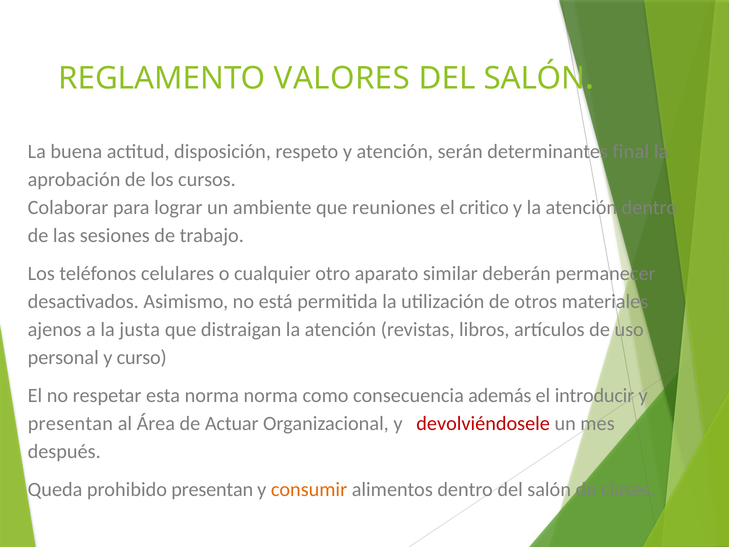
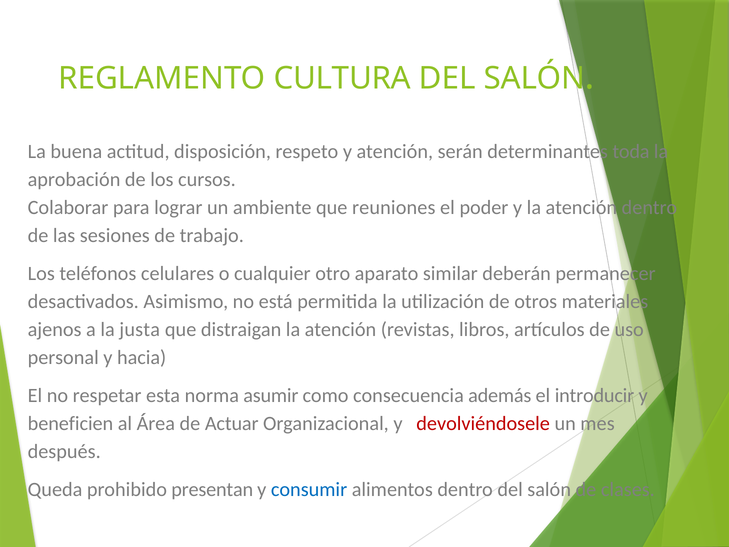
VALORES: VALORES -> CULTURA
final: final -> toda
critico: critico -> poder
curso: curso -> hacia
norma norma: norma -> asumir
presentan at (70, 423): presentan -> beneficien
consumir colour: orange -> blue
